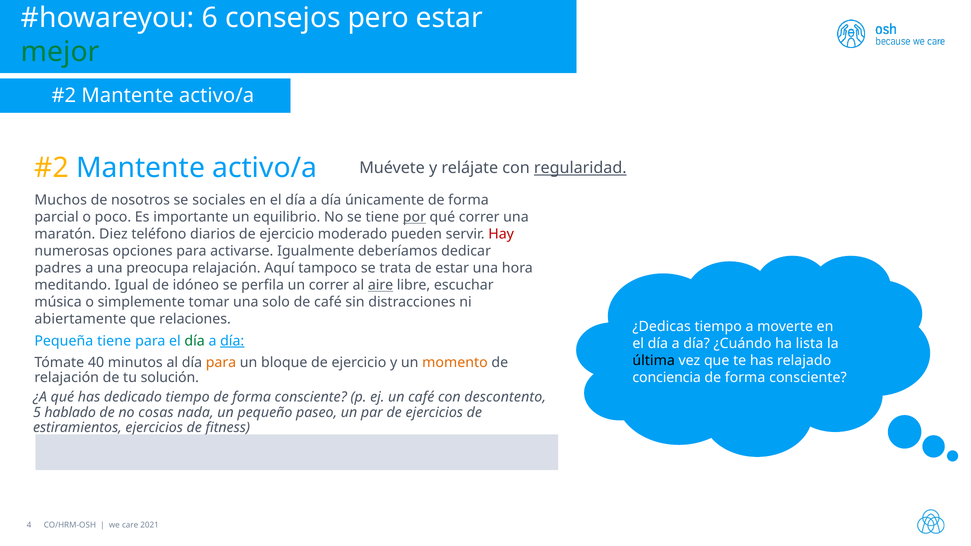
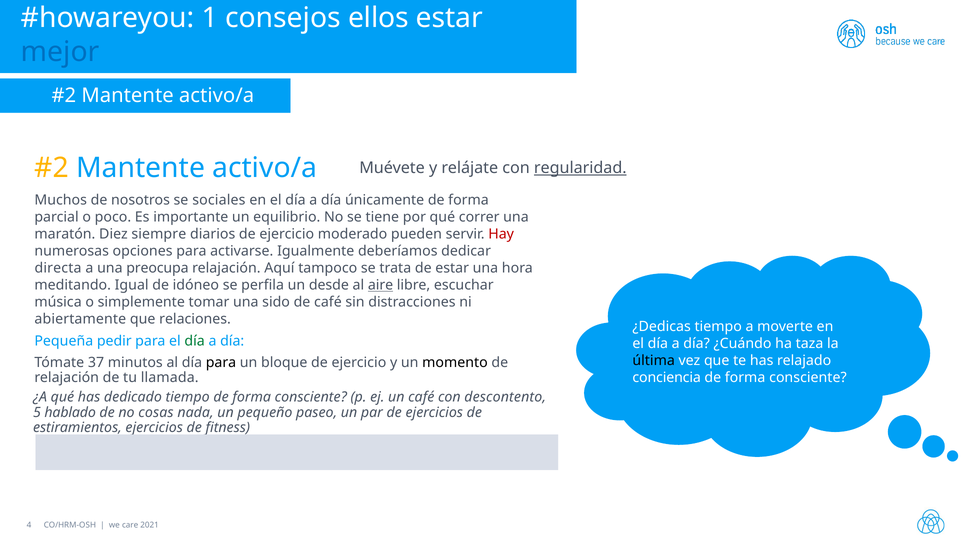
6: 6 -> 1
pero: pero -> ellos
mejor colour: green -> blue
por underline: present -> none
teléfono: teléfono -> siempre
padres: padres -> directa
un correr: correr -> desde
solo: solo -> sido
Pequeña tiene: tiene -> pedir
día at (232, 341) underline: present -> none
lista: lista -> taza
40: 40 -> 37
para at (221, 362) colour: orange -> black
momento colour: orange -> black
solución: solución -> llamada
